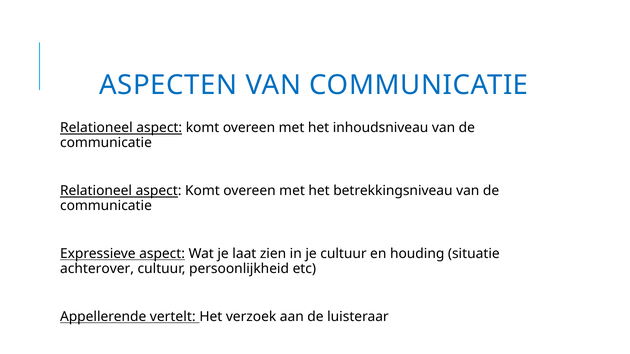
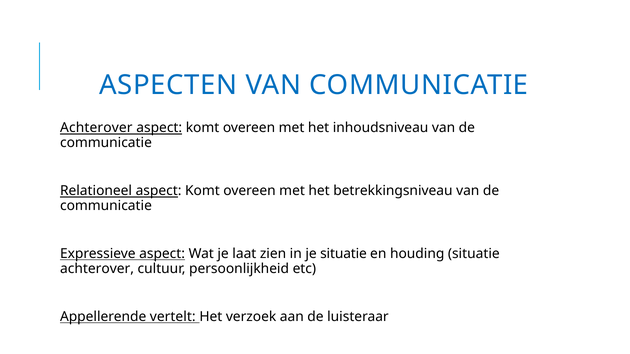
Relationeel at (96, 128): Relationeel -> Achterover
je cultuur: cultuur -> situatie
